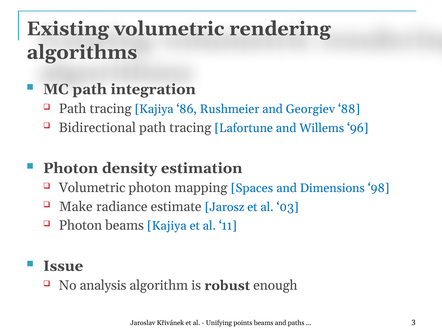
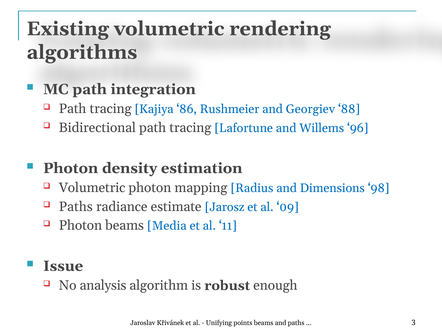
Spaces: Spaces -> Radius
Make at (76, 207): Make -> Paths
03: 03 -> 09
beams Kajiya: Kajiya -> Media
